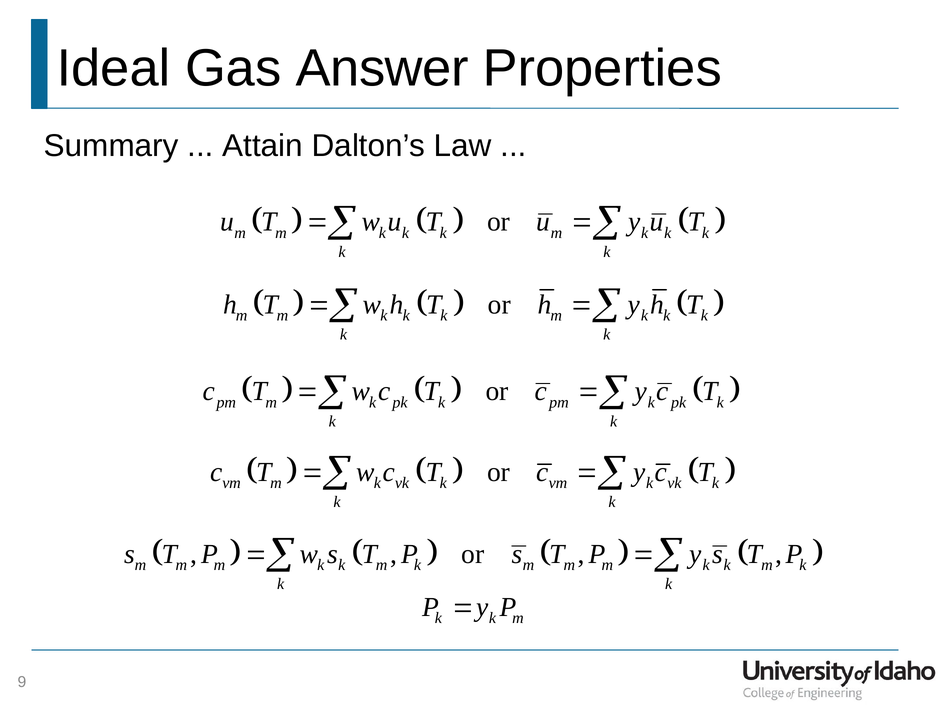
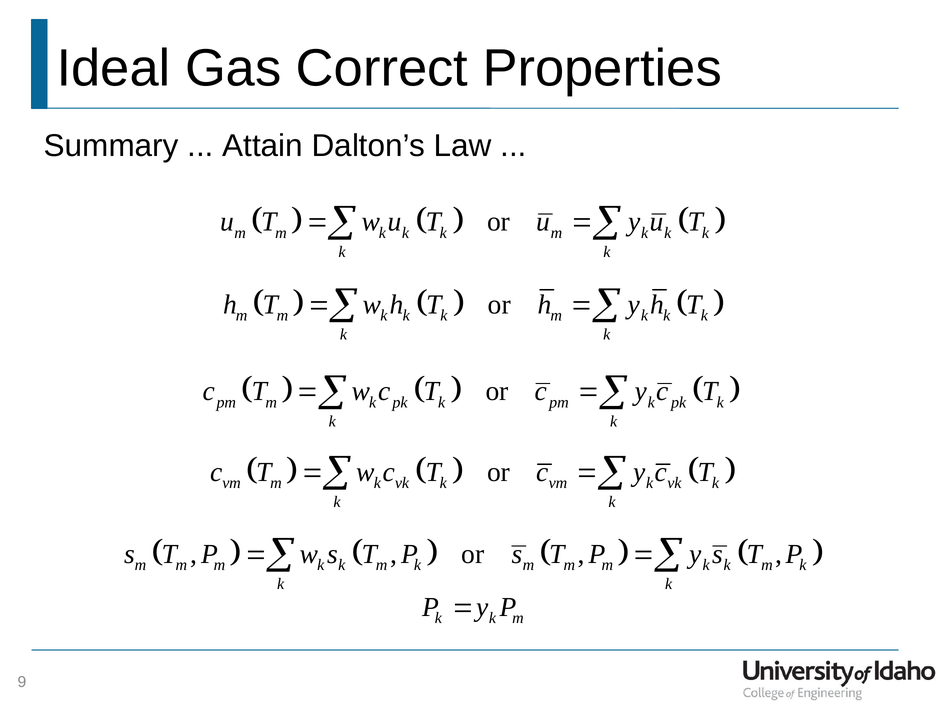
Answer: Answer -> Correct
